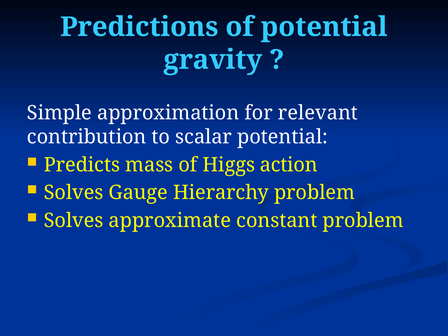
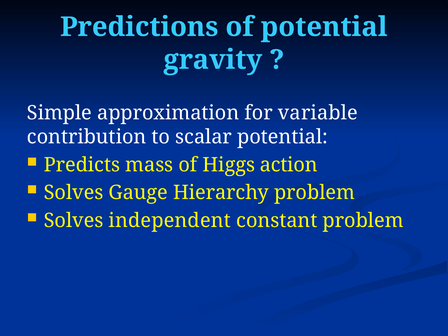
relevant: relevant -> variable
approximate: approximate -> independent
